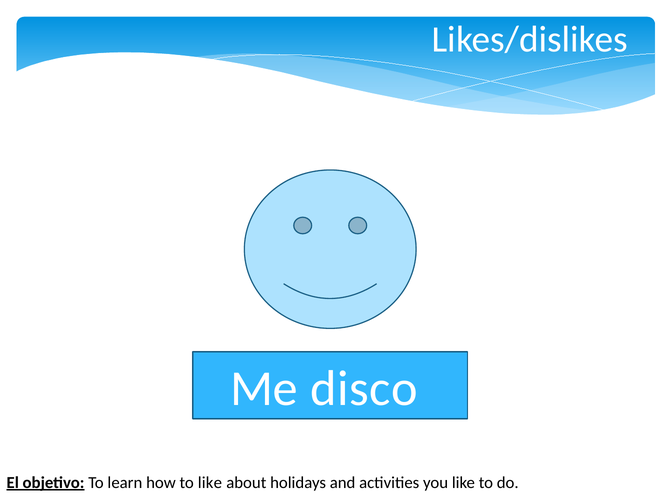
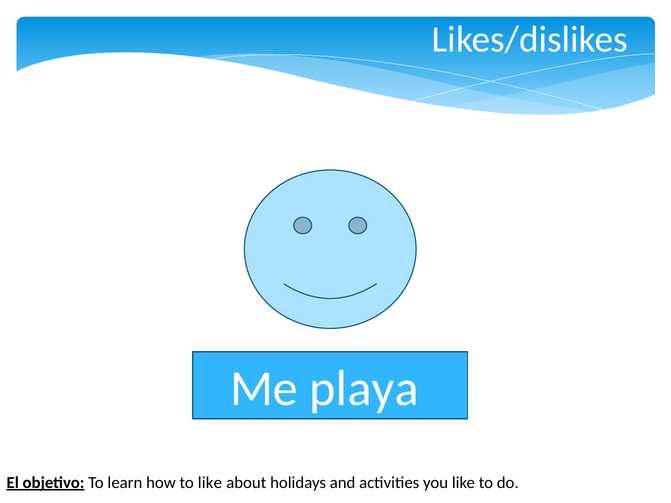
disco: disco -> playa
